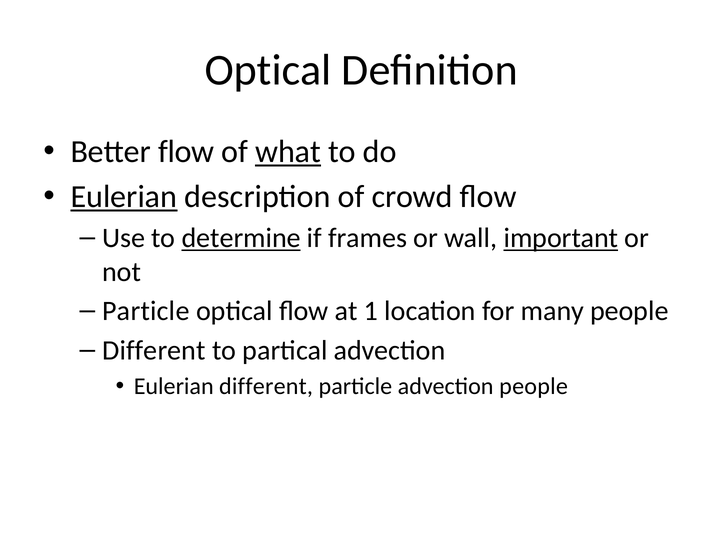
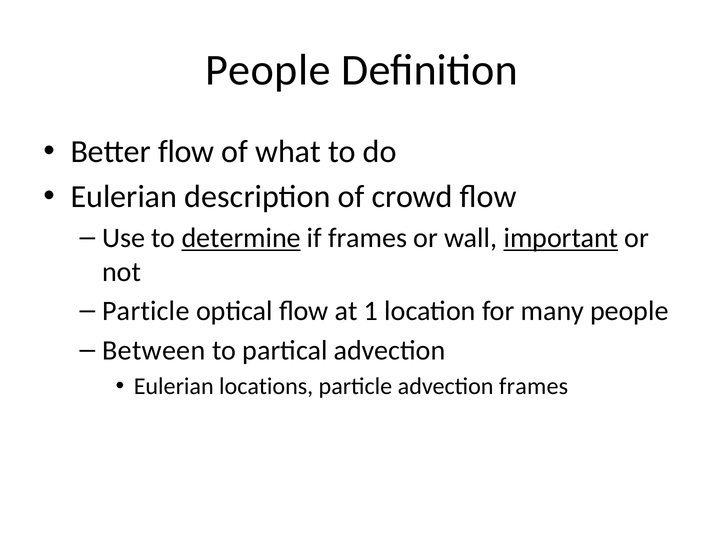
Optical at (268, 70): Optical -> People
what underline: present -> none
Eulerian at (124, 197) underline: present -> none
Different at (154, 351): Different -> Between
Eulerian different: different -> locations
advection people: people -> frames
